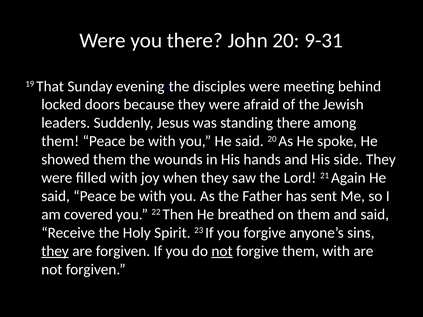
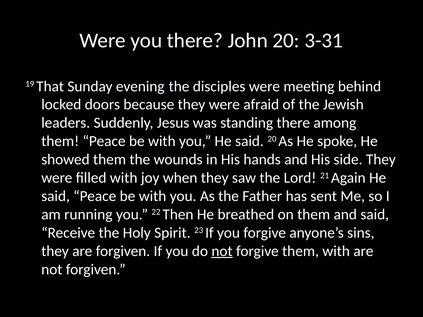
9-31: 9-31 -> 3-31
covered: covered -> running
they at (55, 251) underline: present -> none
